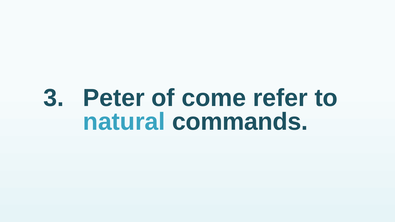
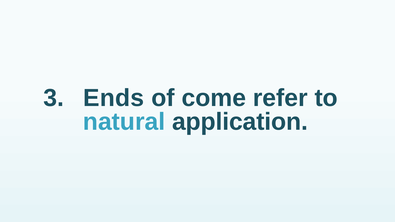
Peter: Peter -> Ends
commands: commands -> application
